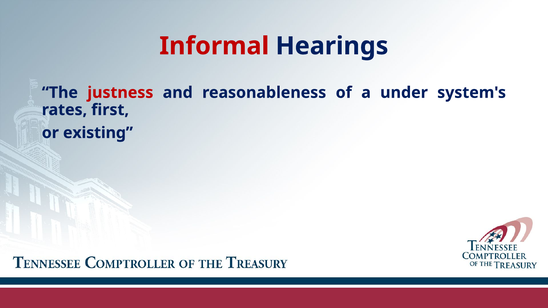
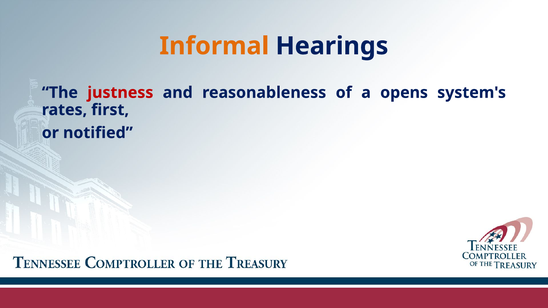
Informal colour: red -> orange
under: under -> opens
existing: existing -> notified
